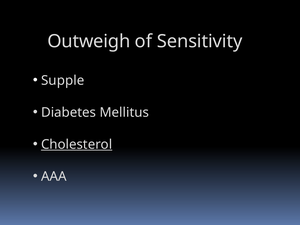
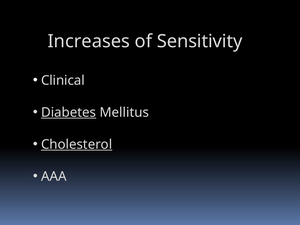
Outweigh: Outweigh -> Increases
Supple: Supple -> Clinical
Diabetes underline: none -> present
